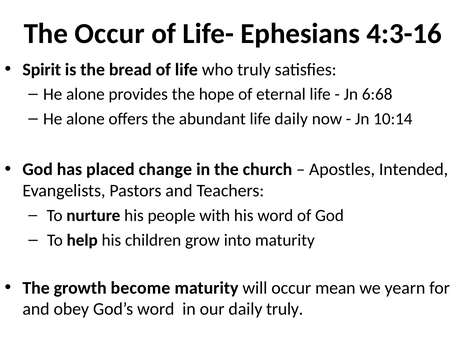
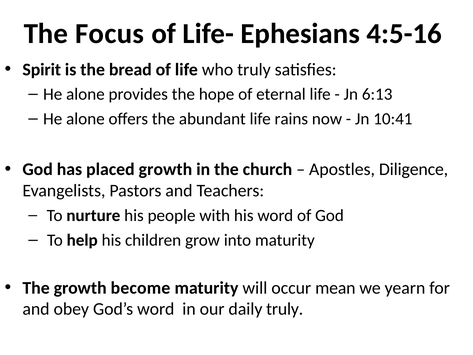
The Occur: Occur -> Focus
4:3-16: 4:3-16 -> 4:5-16
6:68: 6:68 -> 6:13
life daily: daily -> rains
10:14: 10:14 -> 10:41
placed change: change -> growth
Intended: Intended -> Diligence
